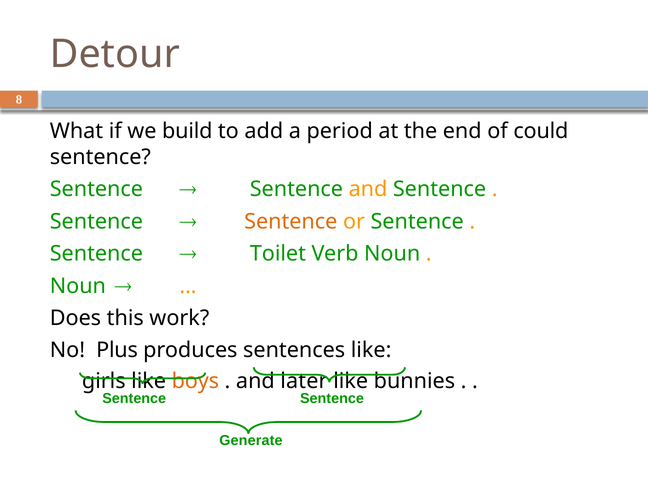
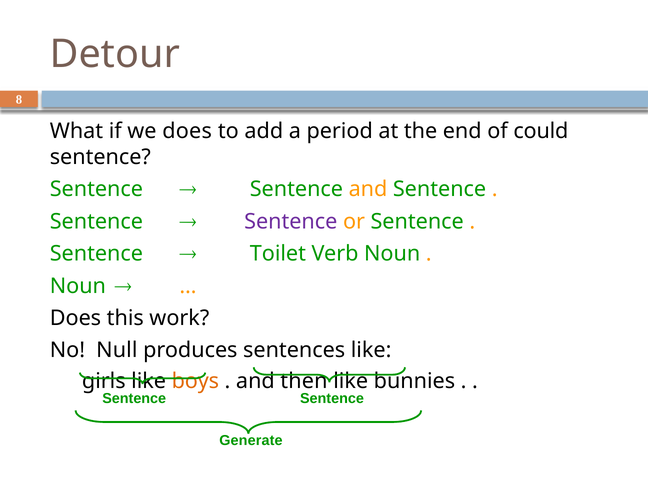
we build: build -> does
Sentence at (291, 221) colour: orange -> purple
Plus: Plus -> Null
later: later -> then
